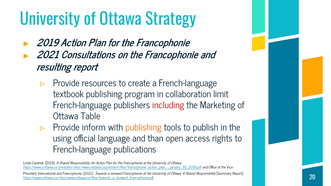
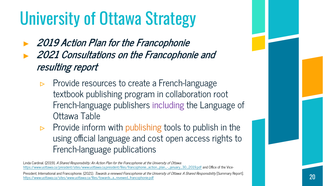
limit: limit -> root
including colour: red -> purple
the Marketing: Marketing -> Language
than: than -> cost
